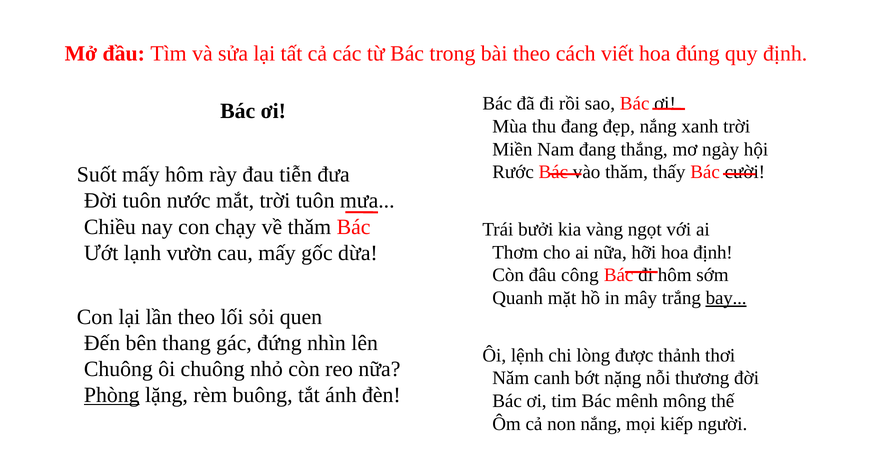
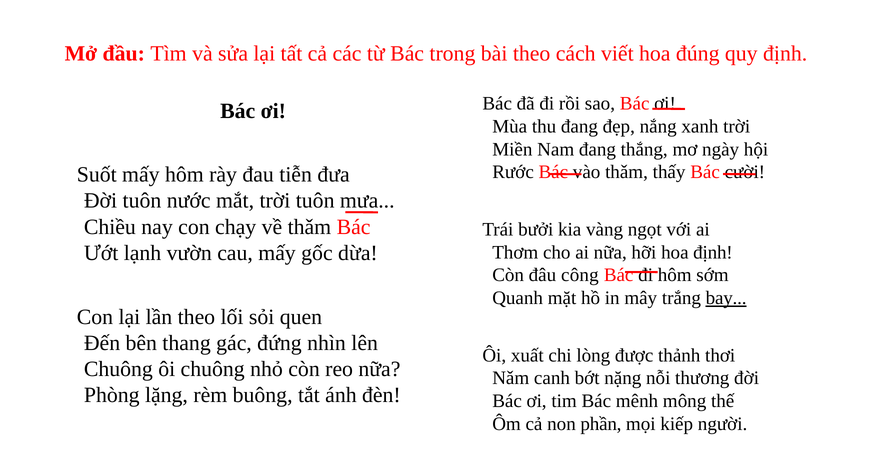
lệnh: lệnh -> xuất
Phòng underline: present -> none
non nắng: nắng -> phần
